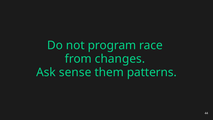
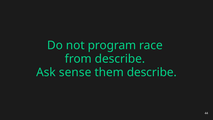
from changes: changes -> describe
them patterns: patterns -> describe
